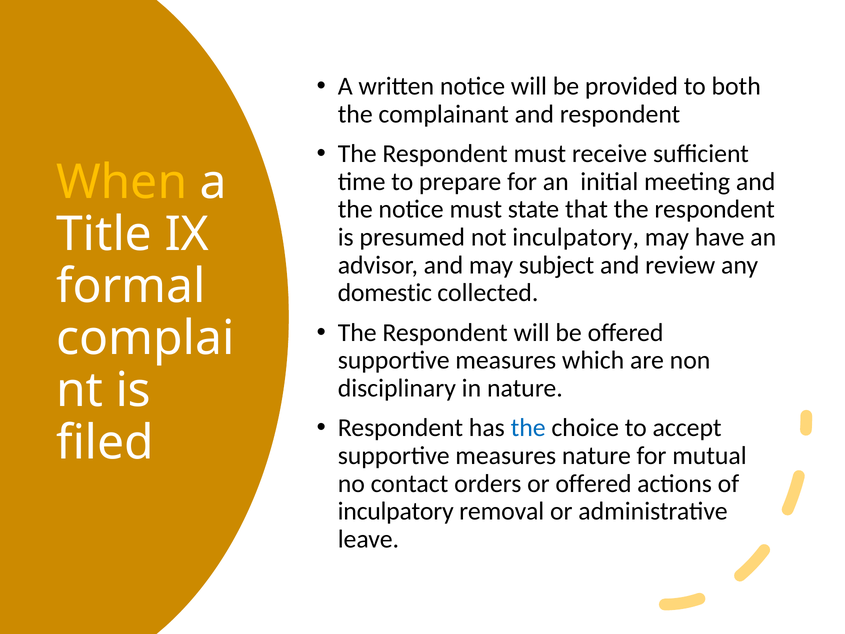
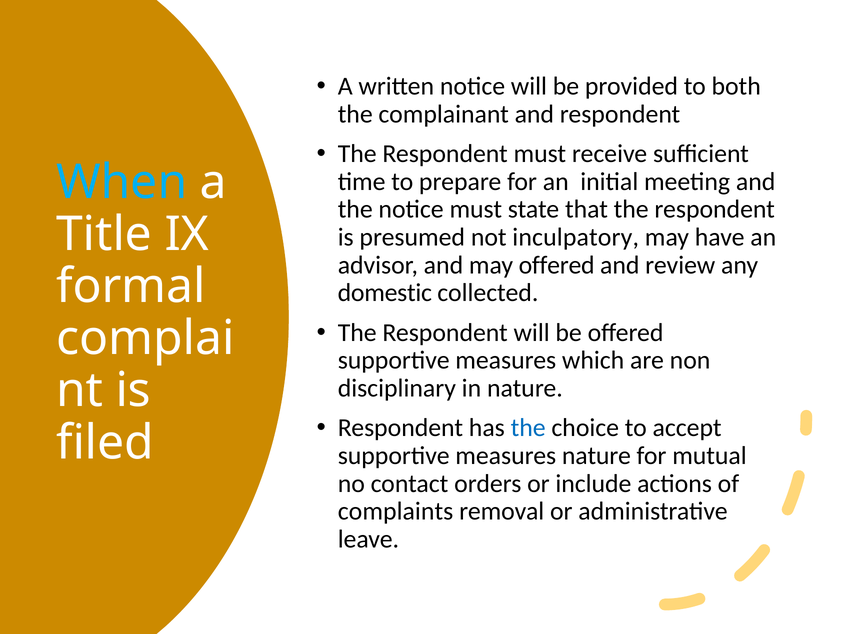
When colour: yellow -> light blue
may subject: subject -> offered
or offered: offered -> include
inculpatory at (396, 511): inculpatory -> complaints
